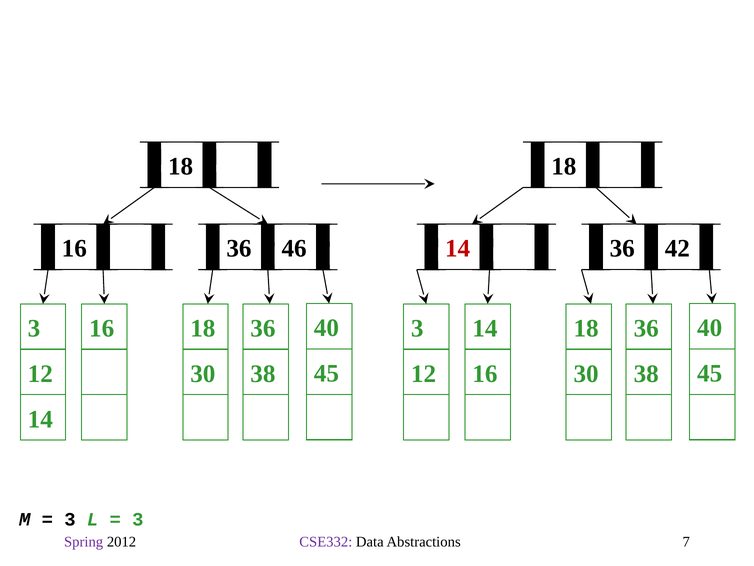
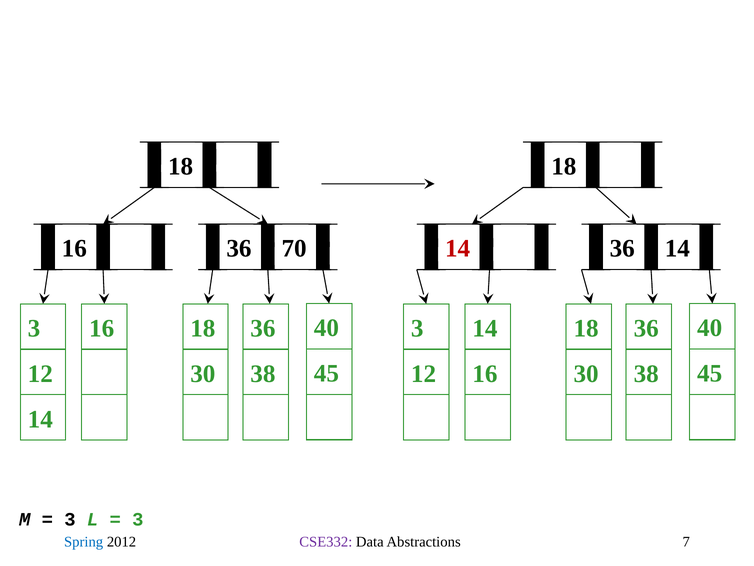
46: 46 -> 70
36 42: 42 -> 14
Spring colour: purple -> blue
